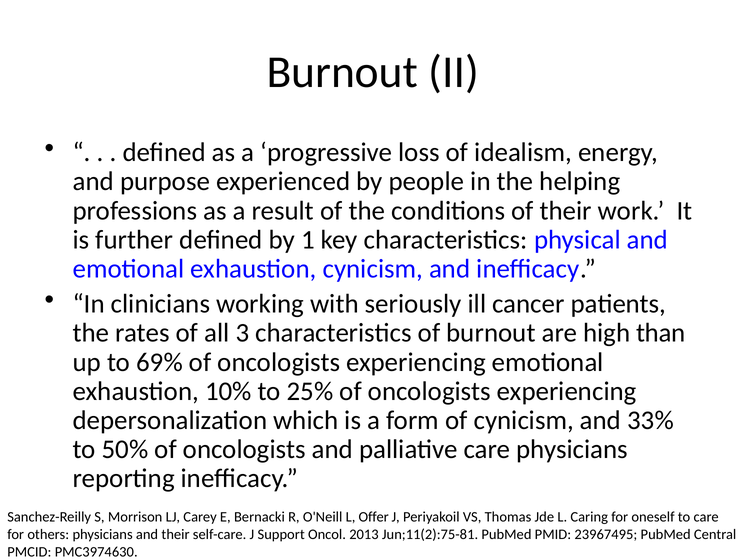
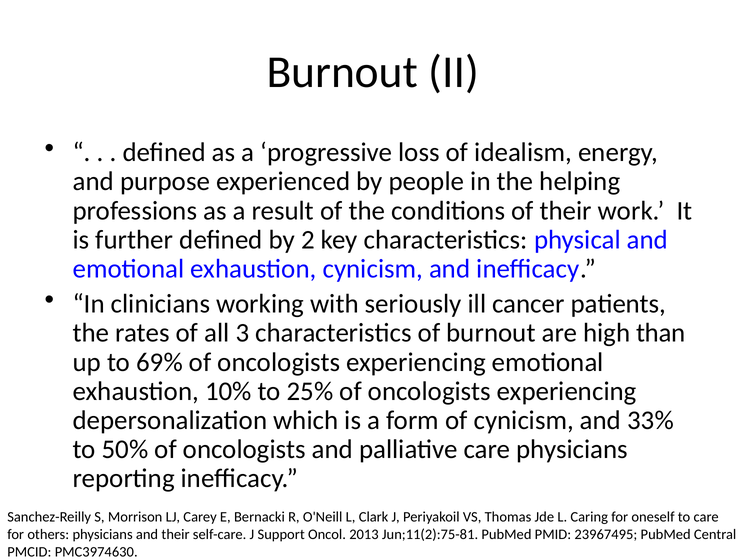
1: 1 -> 2
Offer: Offer -> Clark
